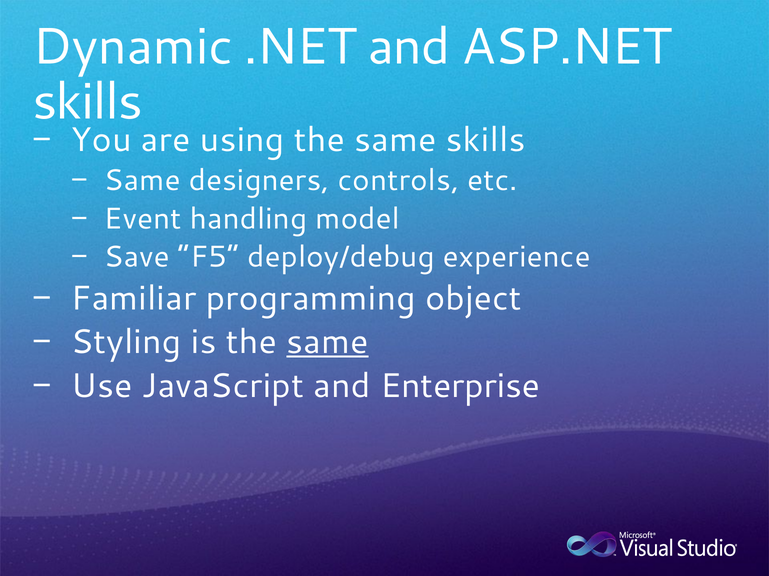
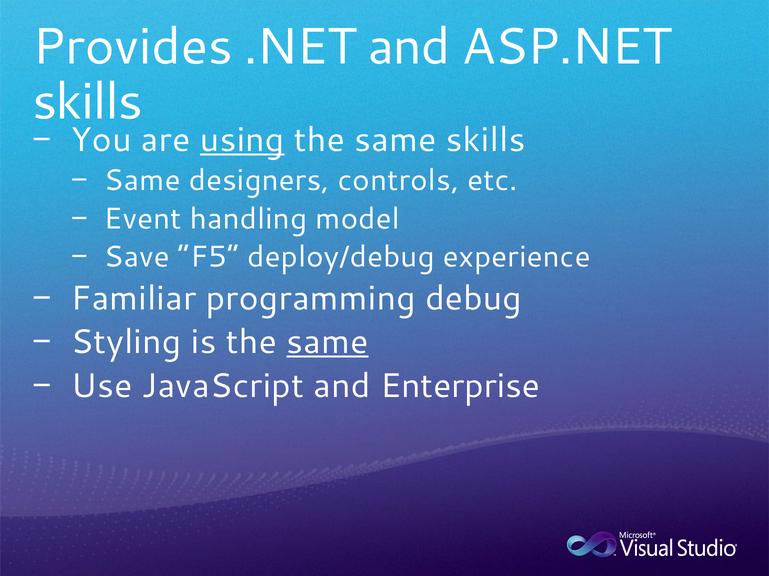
Dynamic: Dynamic -> Provides
using underline: none -> present
object: object -> debug
